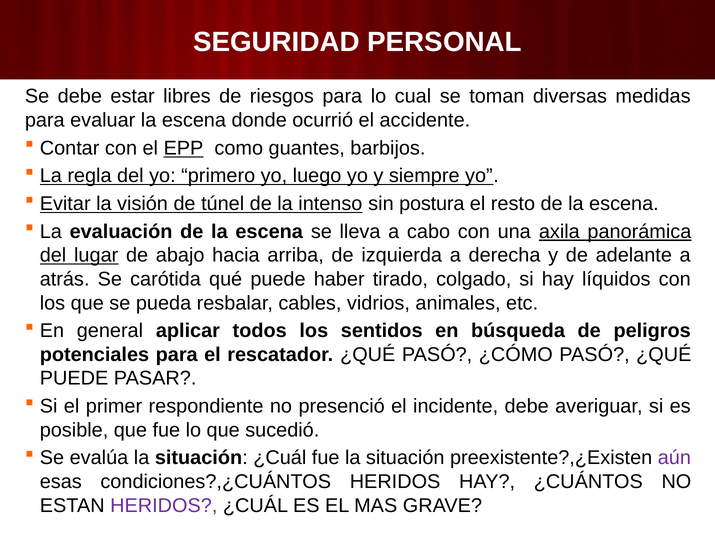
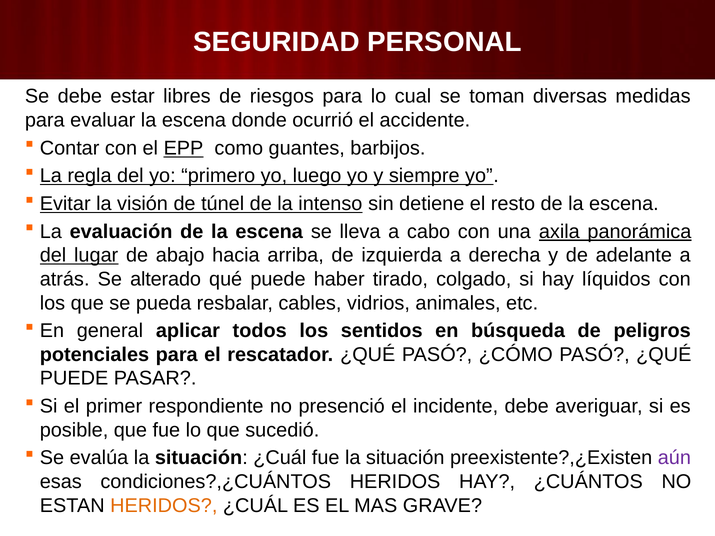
postura: postura -> detiene
carótida: carótida -> alterado
HERIDOS at (164, 506) colour: purple -> orange
